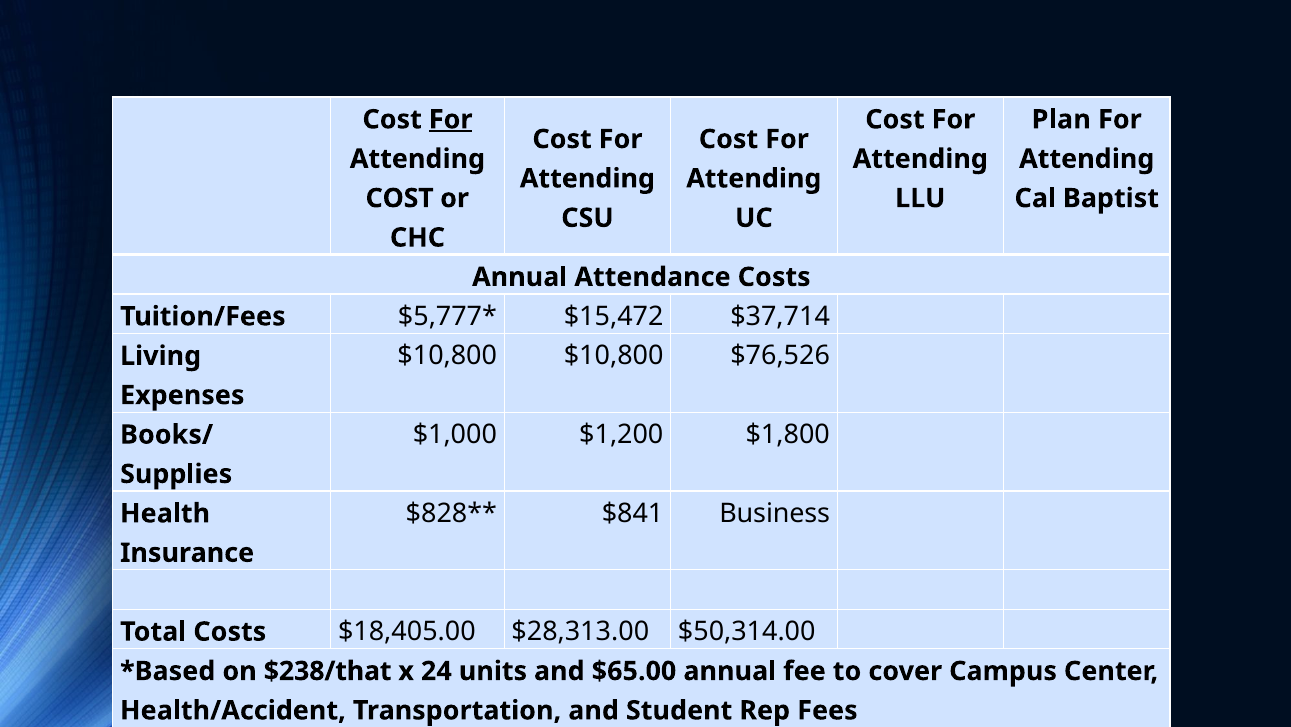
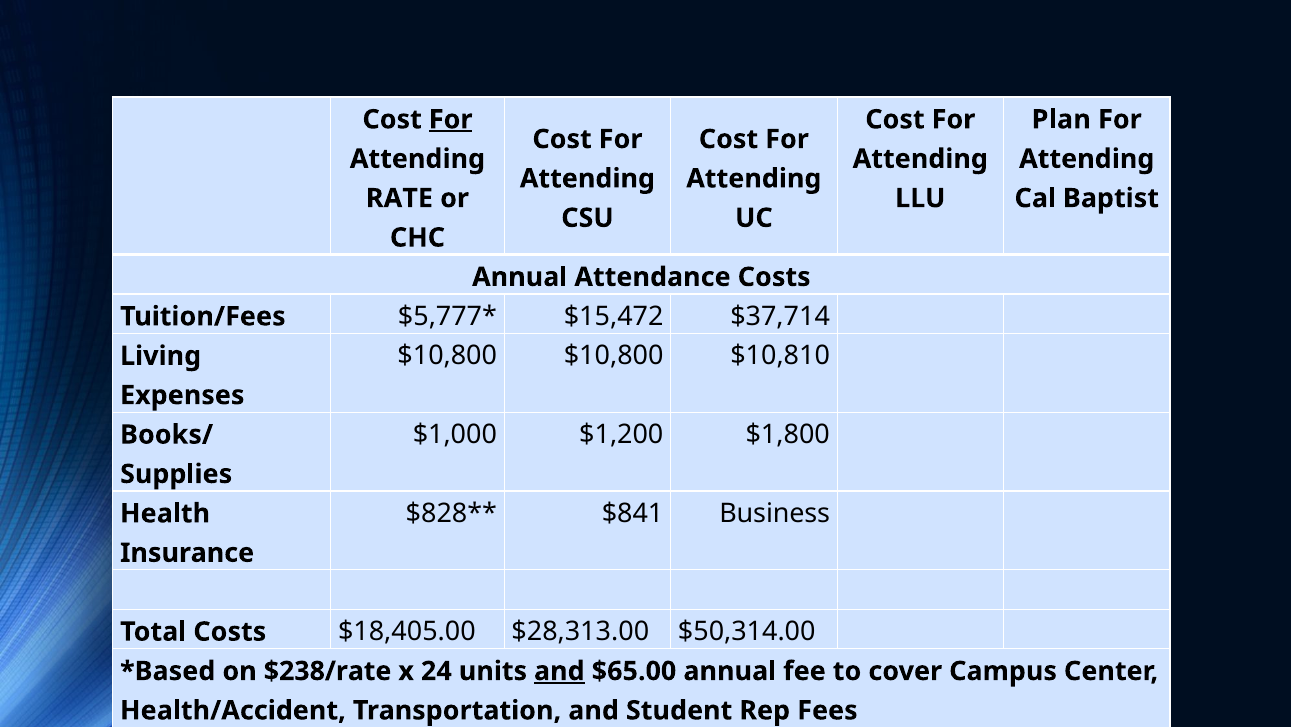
COST at (400, 198): COST -> RATE
$76,526: $76,526 -> $10,810
$238/that: $238/that -> $238/rate
and at (559, 671) underline: none -> present
